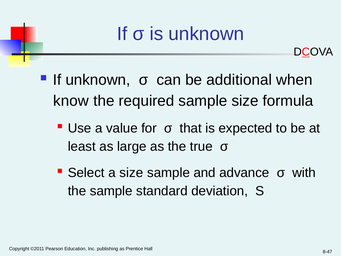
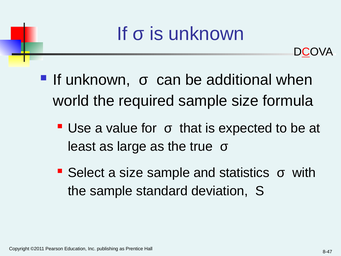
know: know -> world
advance: advance -> statistics
